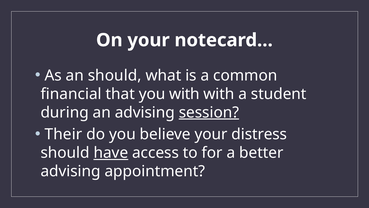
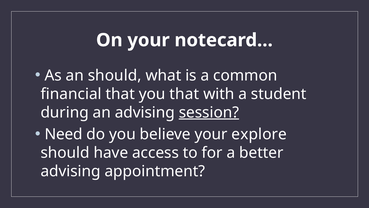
you with: with -> that
Their: Their -> Need
distress: distress -> explore
have underline: present -> none
